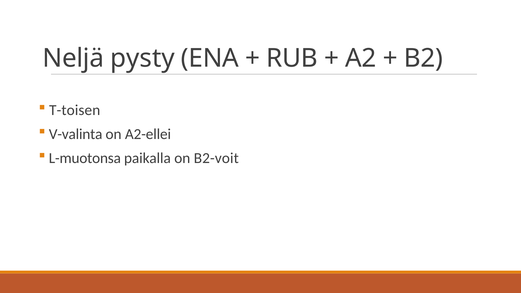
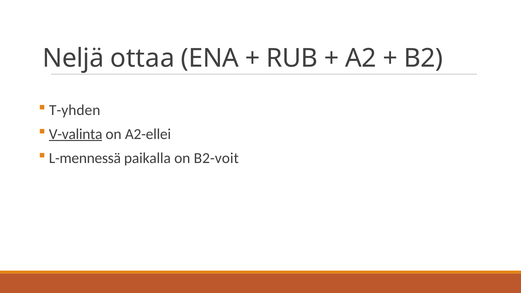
pysty: pysty -> ottaa
T-toisen: T-toisen -> T-yhden
V-valinta underline: none -> present
L-muotonsa: L-muotonsa -> L-mennessä
